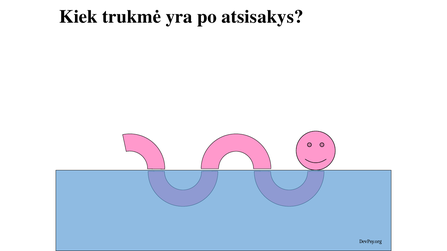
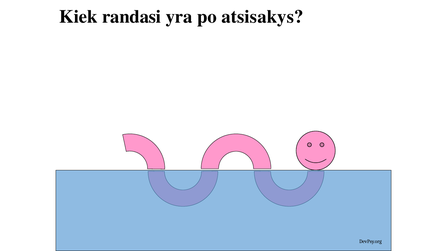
trukmė: trukmė -> randasi
